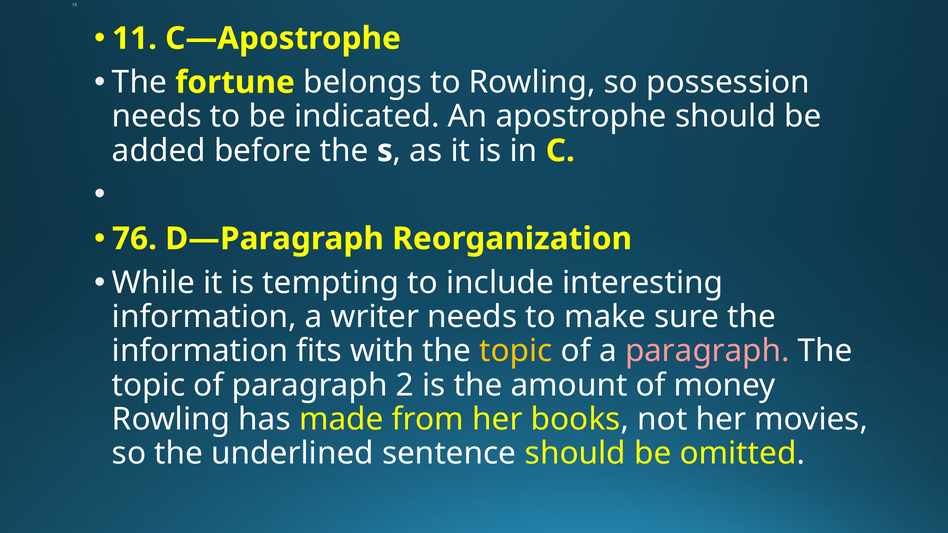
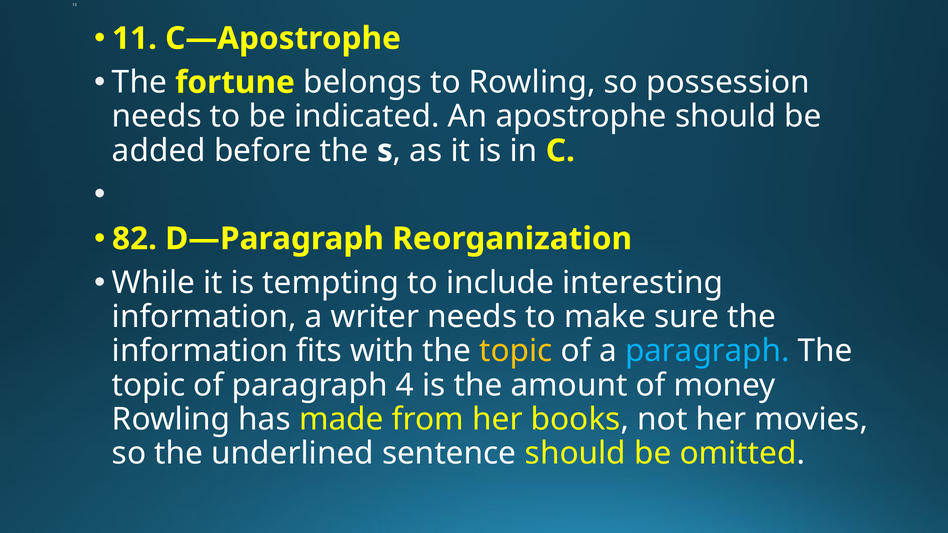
76: 76 -> 82
paragraph at (707, 351) colour: pink -> light blue
2: 2 -> 4
